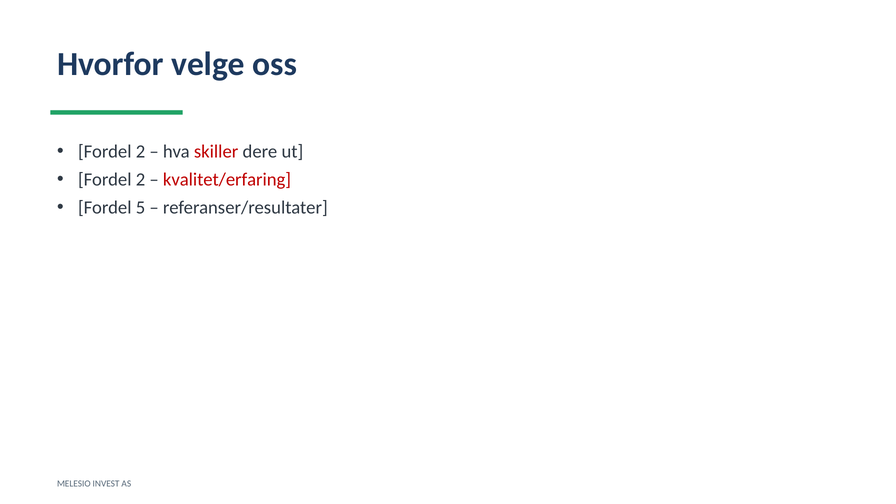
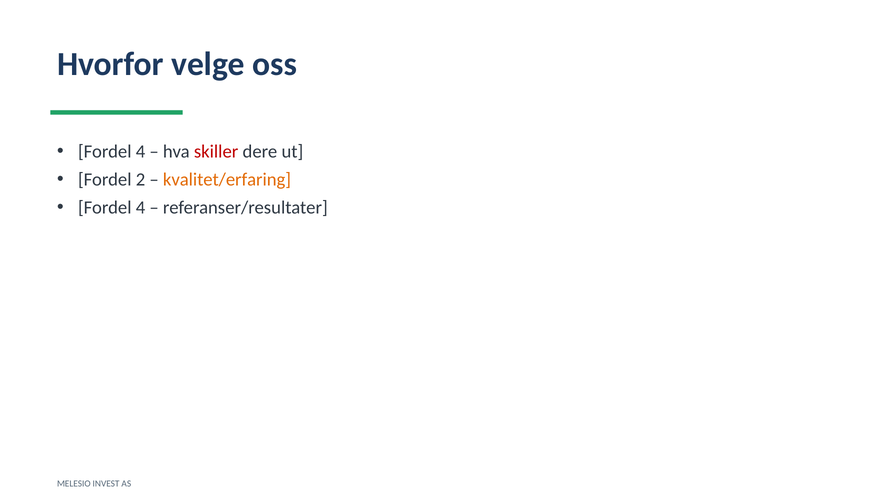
2 at (141, 152): 2 -> 4
kvalitet/erfaring colour: red -> orange
5 at (141, 208): 5 -> 4
